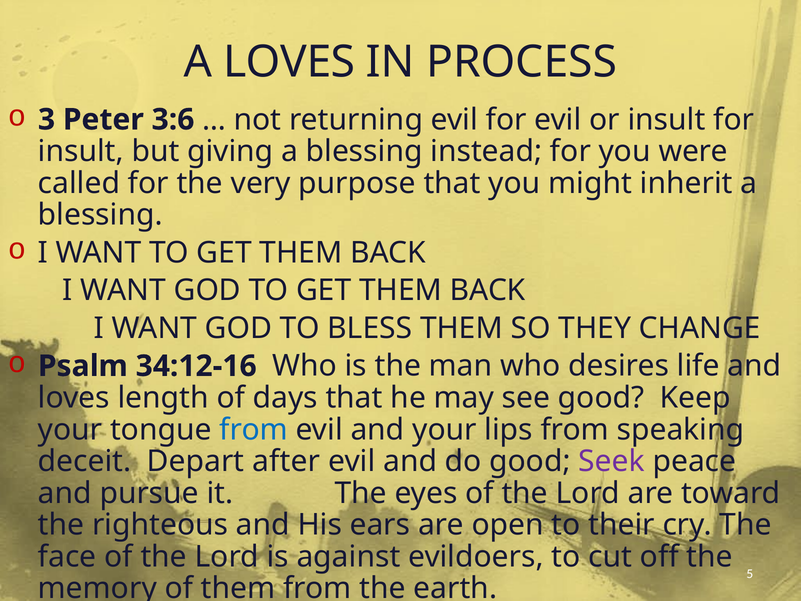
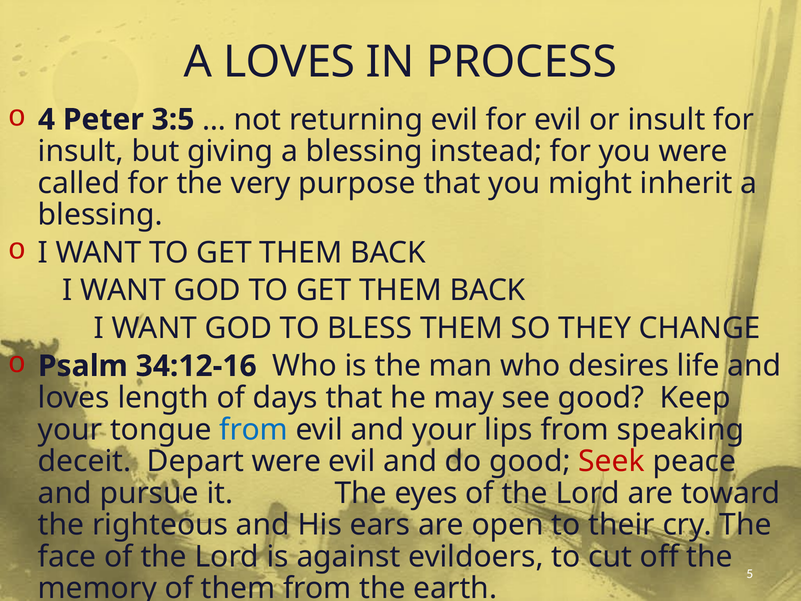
3: 3 -> 4
3:6: 3:6 -> 3:5
Depart after: after -> were
Seek colour: purple -> red
